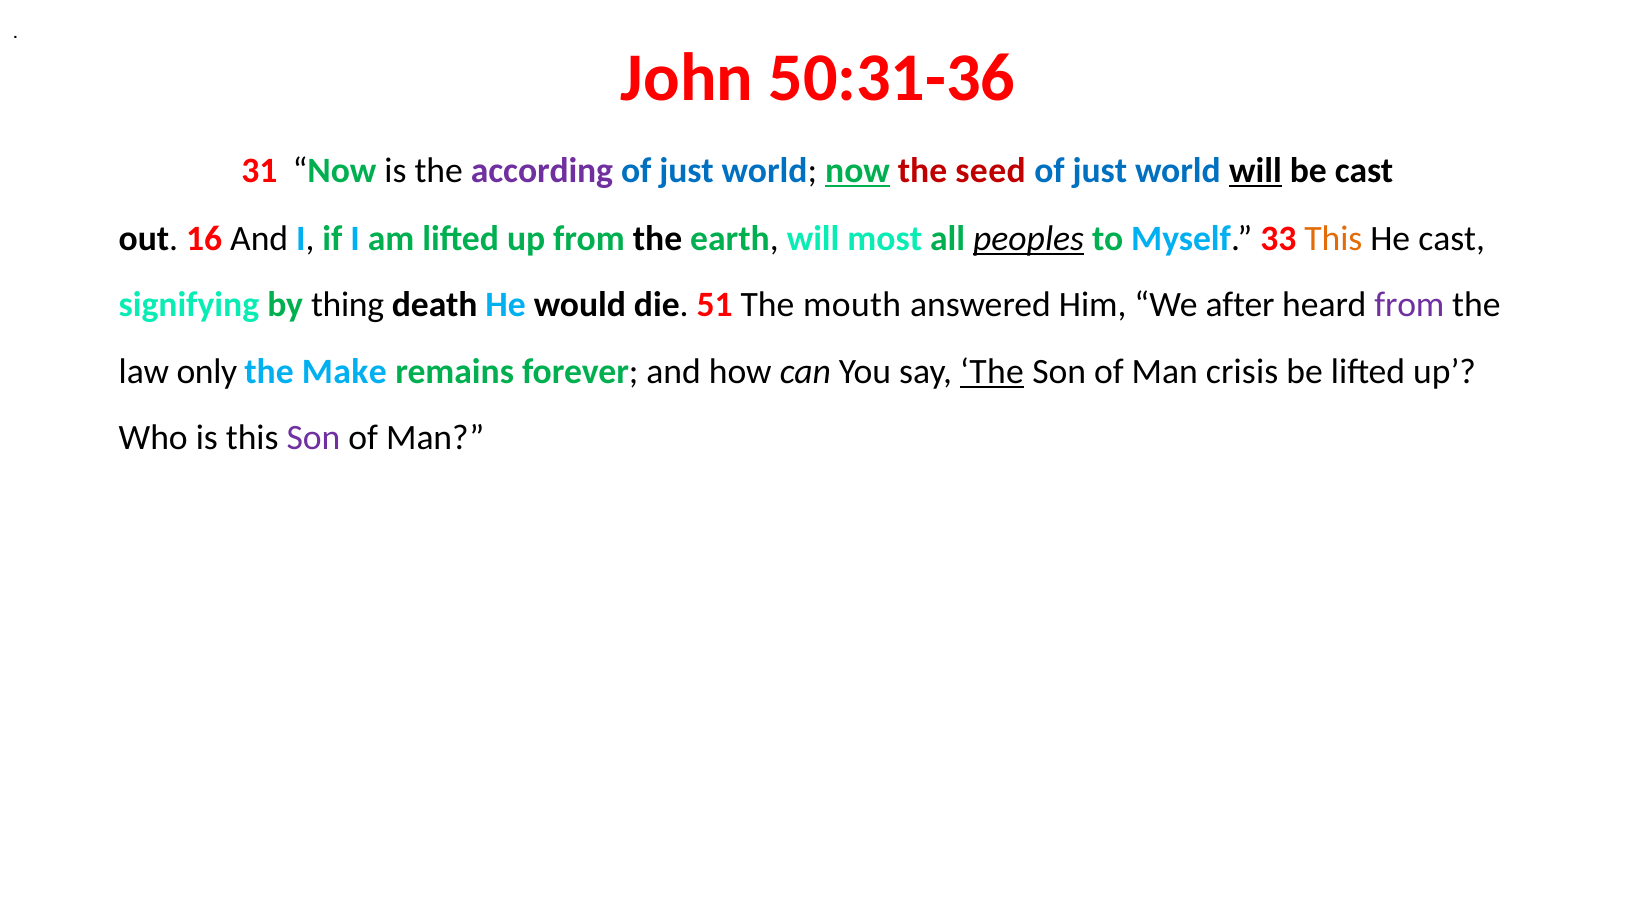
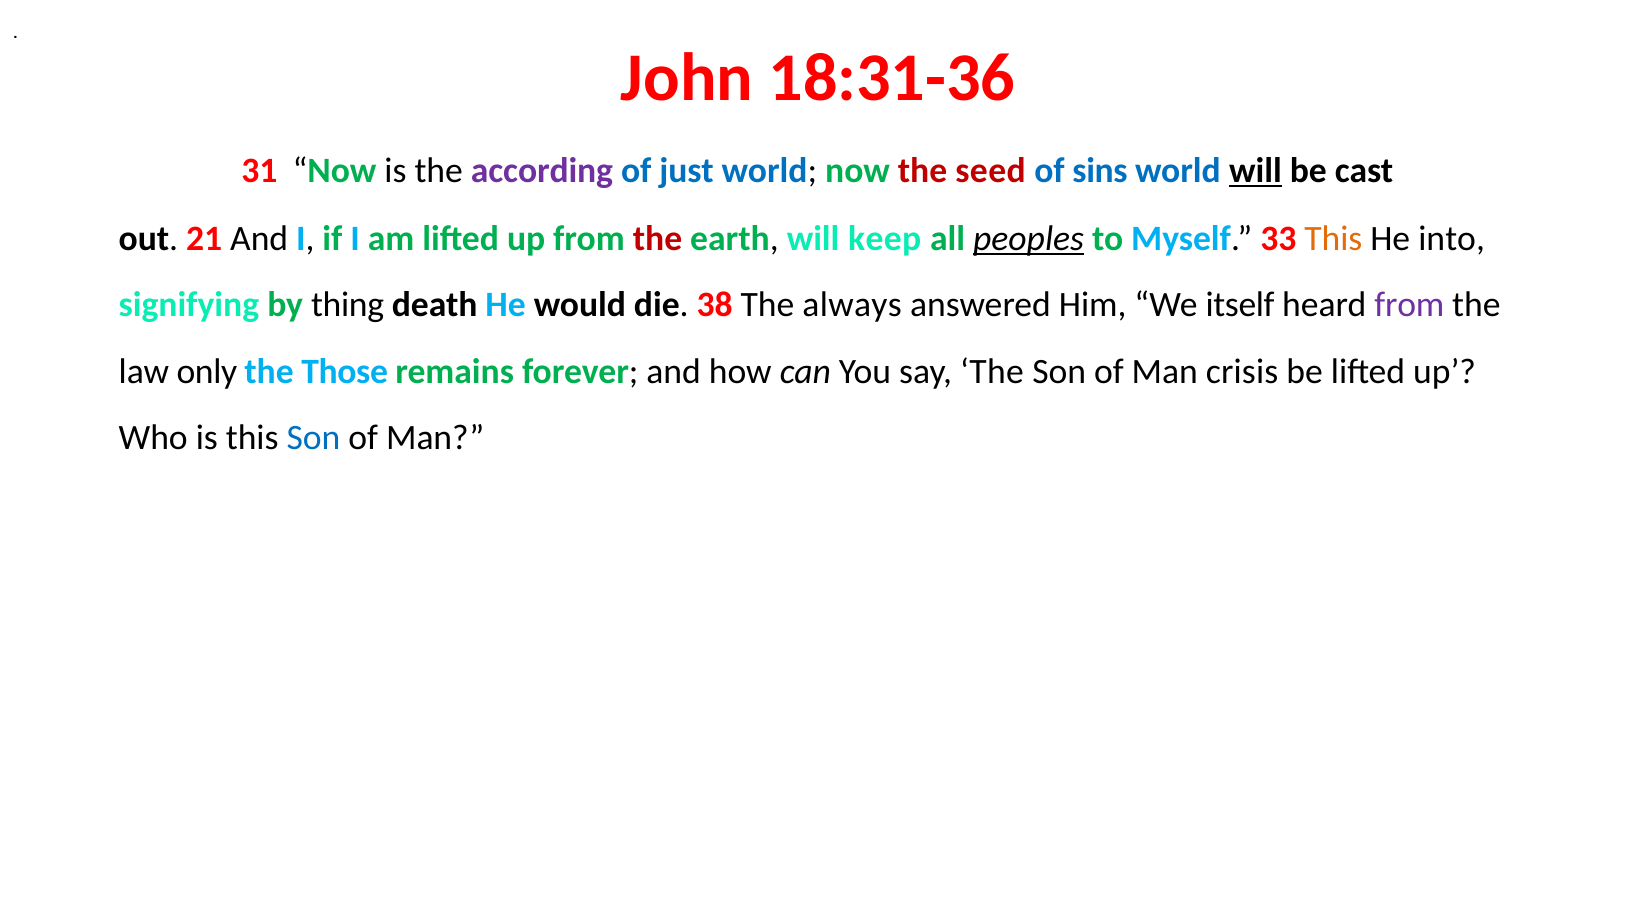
50:31-36: 50:31-36 -> 18:31-36
now at (858, 171) underline: present -> none
just at (1100, 171): just -> sins
16: 16 -> 21
the at (658, 239) colour: black -> red
most: most -> keep
He cast: cast -> into
51: 51 -> 38
mouth: mouth -> always
after: after -> itself
Make: Make -> Those
The at (992, 371) underline: present -> none
Son at (313, 438) colour: purple -> blue
